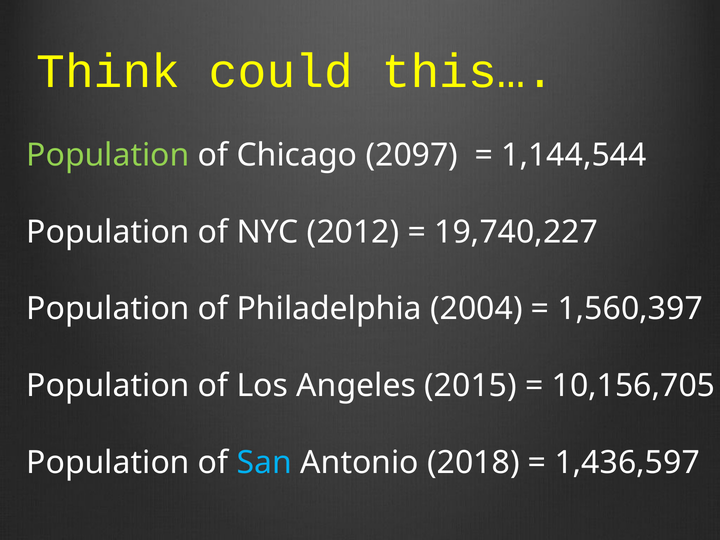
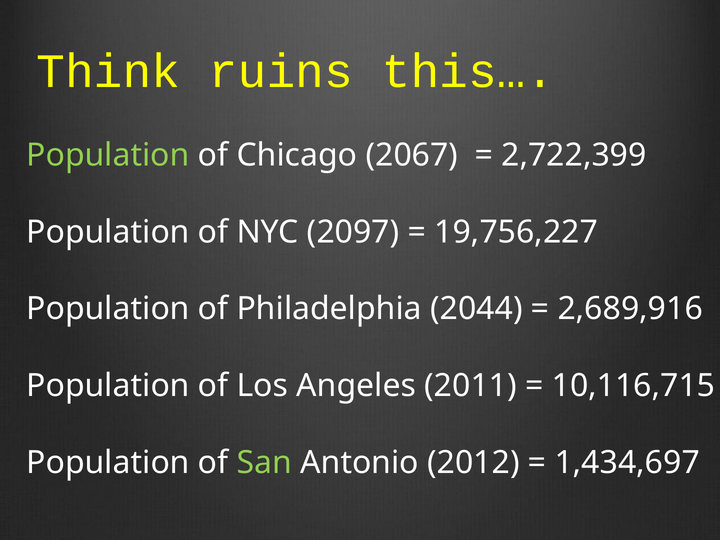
could: could -> ruins
2097: 2097 -> 2067
1,144,544: 1,144,544 -> 2,722,399
2012: 2012 -> 2097
19,740,227: 19,740,227 -> 19,756,227
2004: 2004 -> 2044
1,560,397: 1,560,397 -> 2,689,916
2015: 2015 -> 2011
10,156,705: 10,156,705 -> 10,116,715
San colour: light blue -> light green
2018: 2018 -> 2012
1,436,597: 1,436,597 -> 1,434,697
